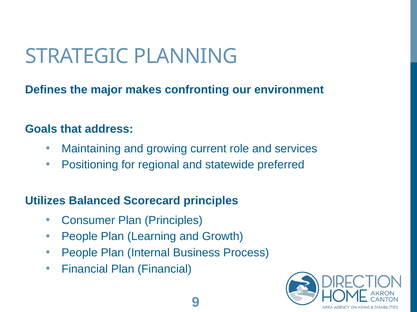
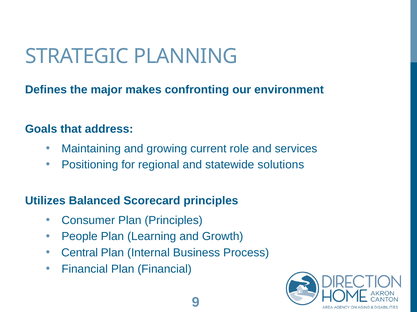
preferred: preferred -> solutions
People at (80, 253): People -> Central
